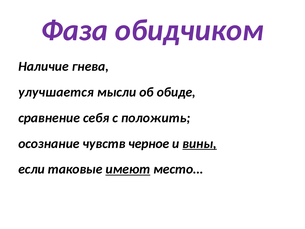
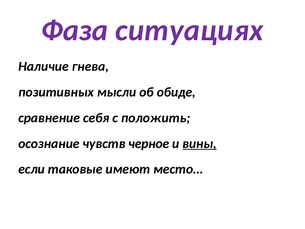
обидчиком: обидчиком -> ситуациях
улучшается: улучшается -> позитивных
имеют underline: present -> none
